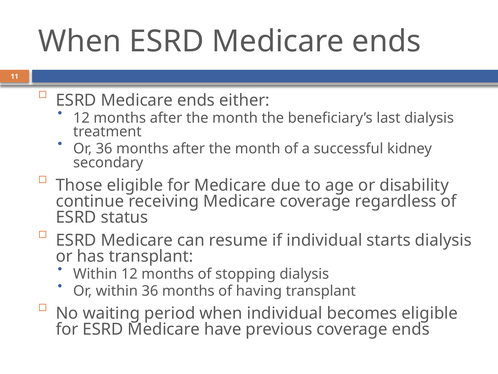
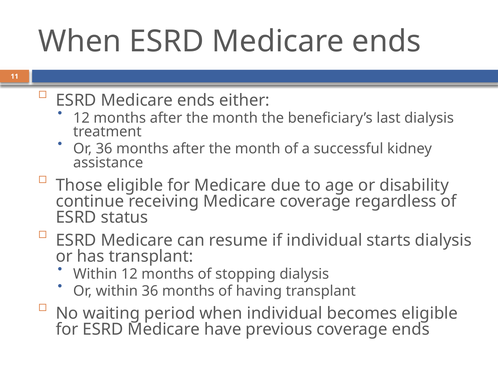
secondary: secondary -> assistance
